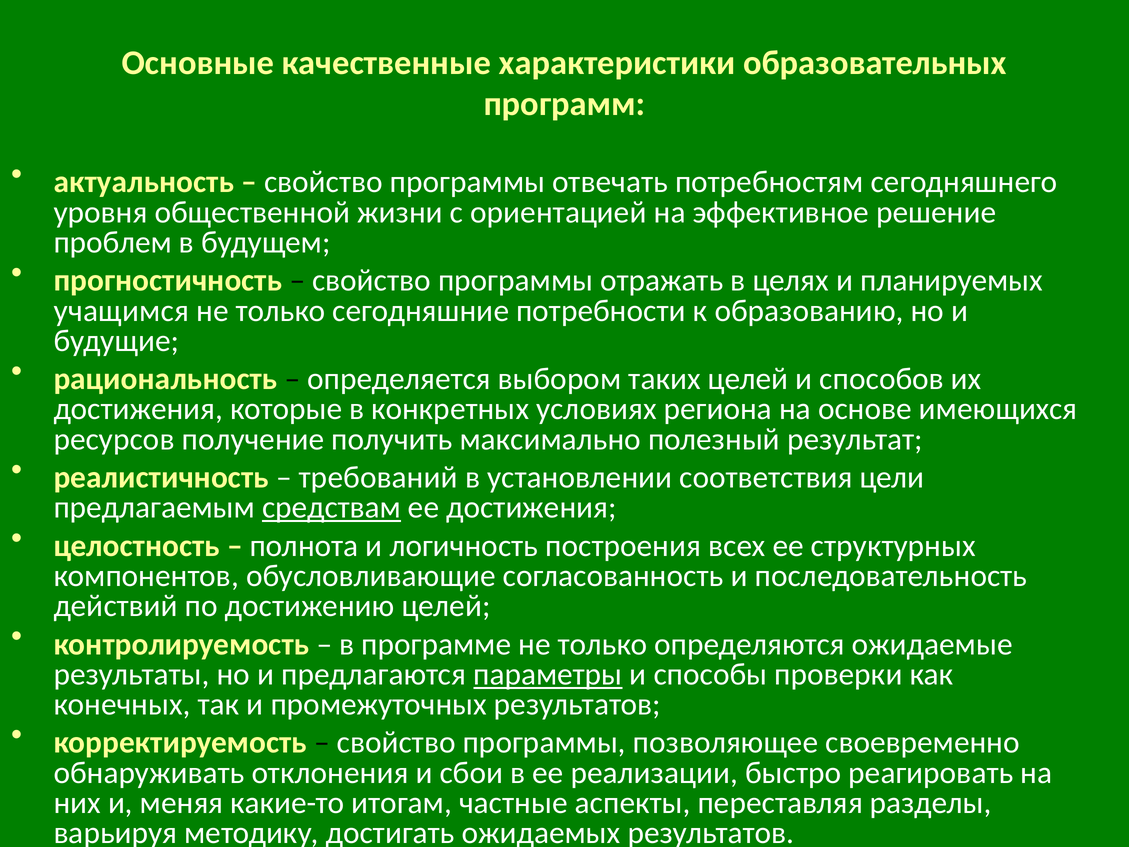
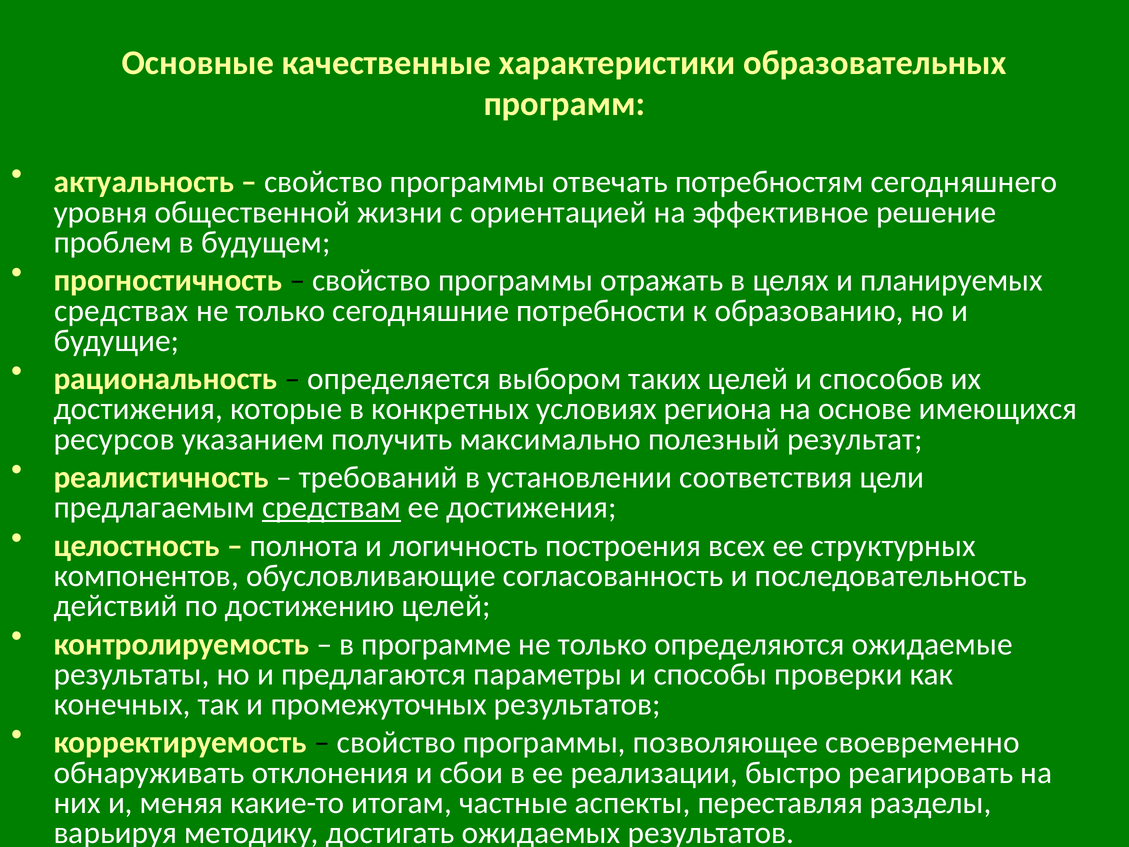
учащимся: учащимся -> средствах
получение: получение -> указанием
параметры underline: present -> none
